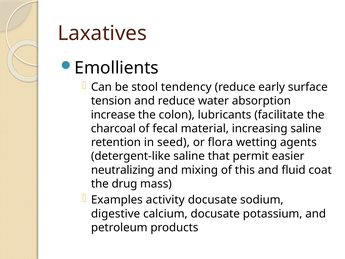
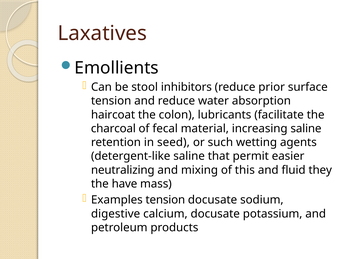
tendency: tendency -> inhibitors
early: early -> prior
increase: increase -> haircoat
flora: flora -> such
coat: coat -> they
drug: drug -> have
Examples activity: activity -> tension
